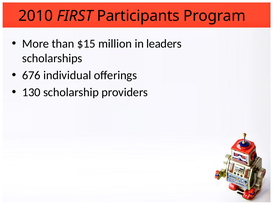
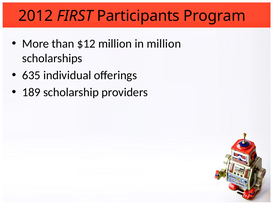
2010: 2010 -> 2012
$15: $15 -> $12
in leaders: leaders -> million
676: 676 -> 635
130: 130 -> 189
